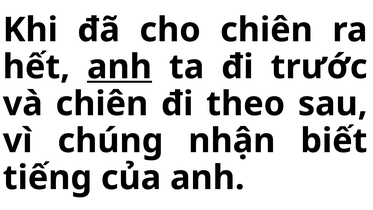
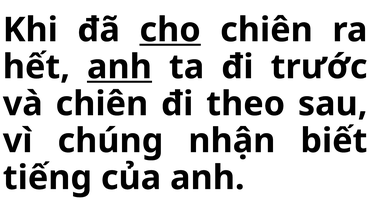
cho underline: none -> present
